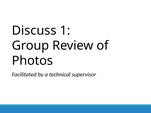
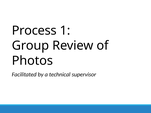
Discuss: Discuss -> Process
